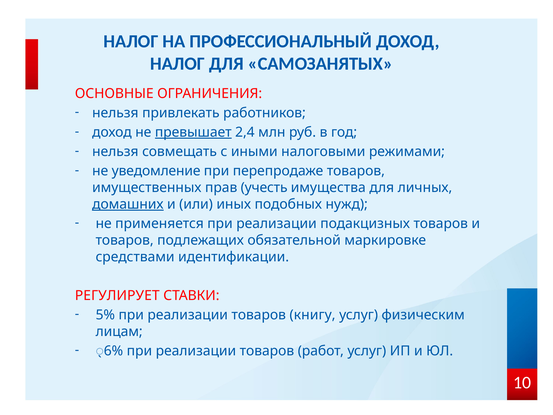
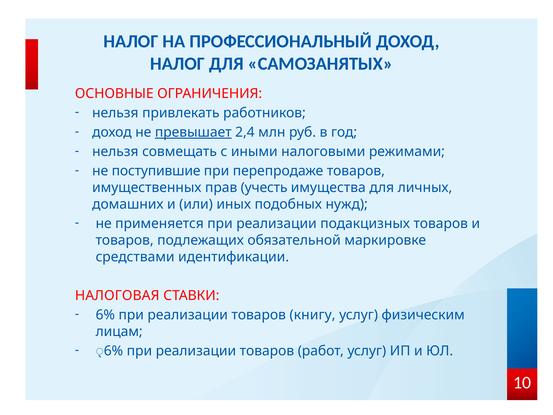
уведомление: уведомление -> поступившие
домашних underline: present -> none
РЕГУЛИРУЕТ: РЕГУЛИРУЕТ -> НАЛОГОВАЯ
5% at (105, 315): 5% -> 6%
